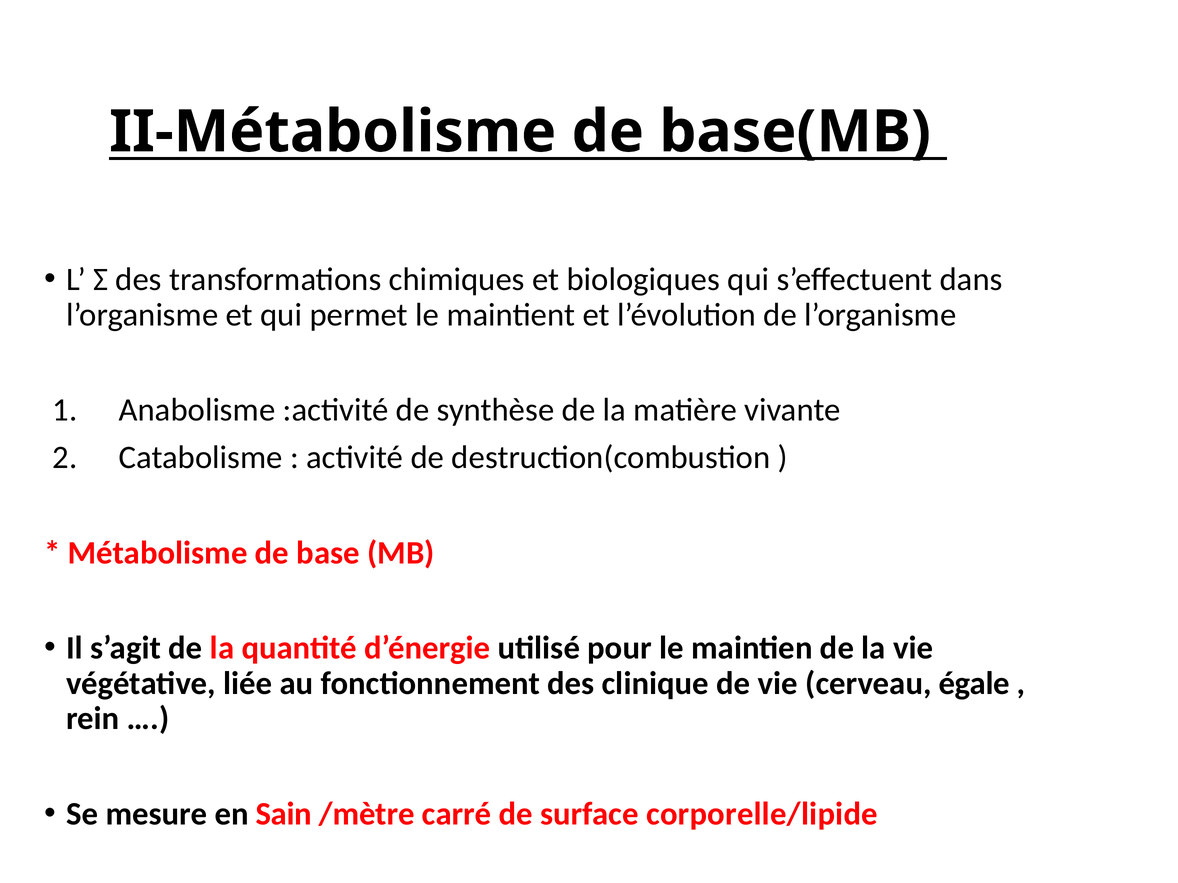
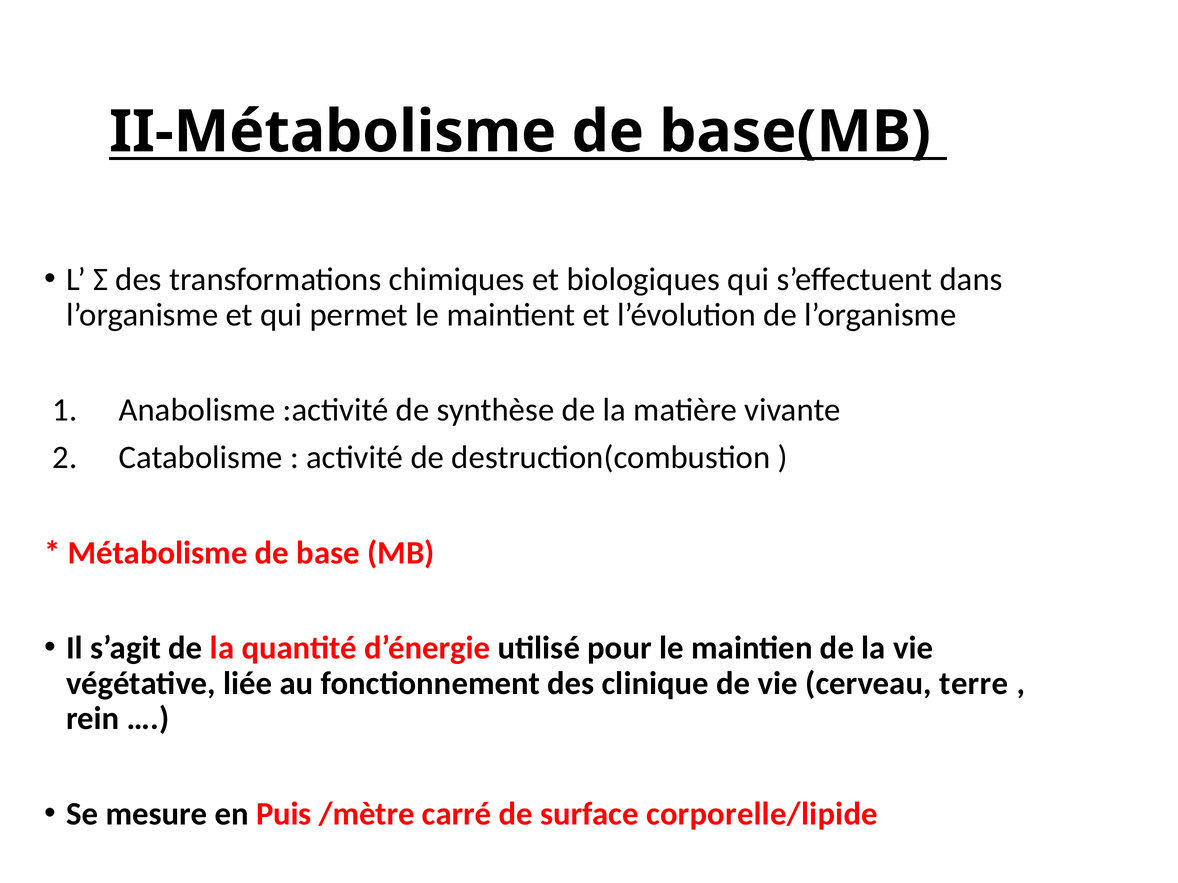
égale: égale -> terre
Sain: Sain -> Puis
